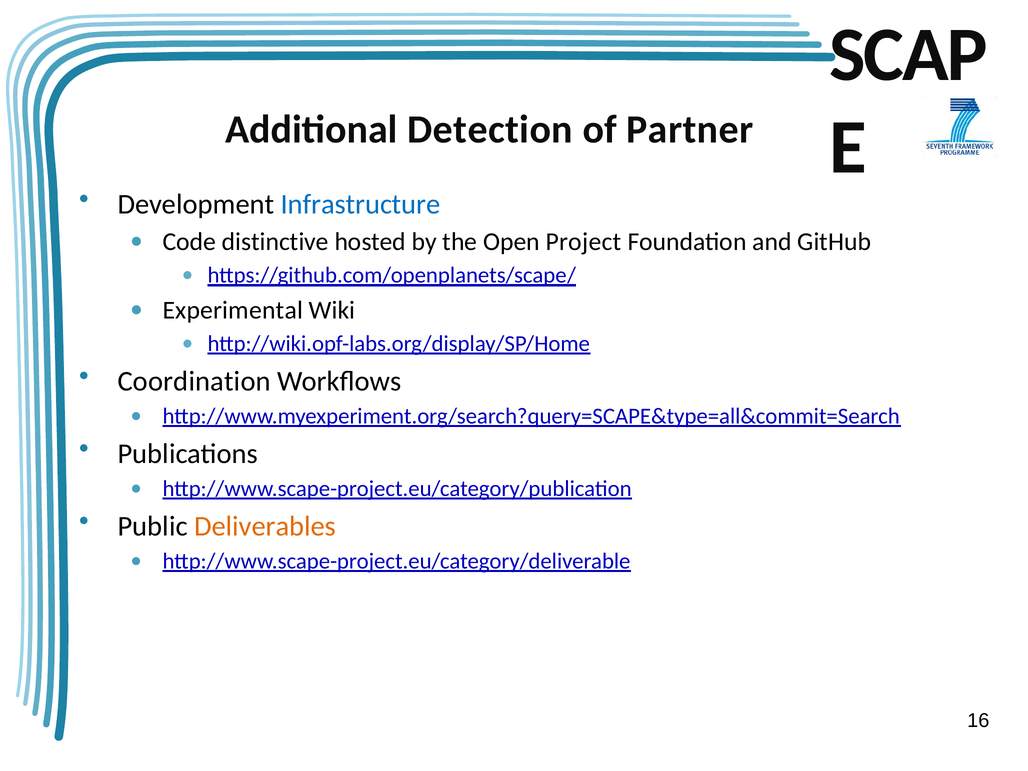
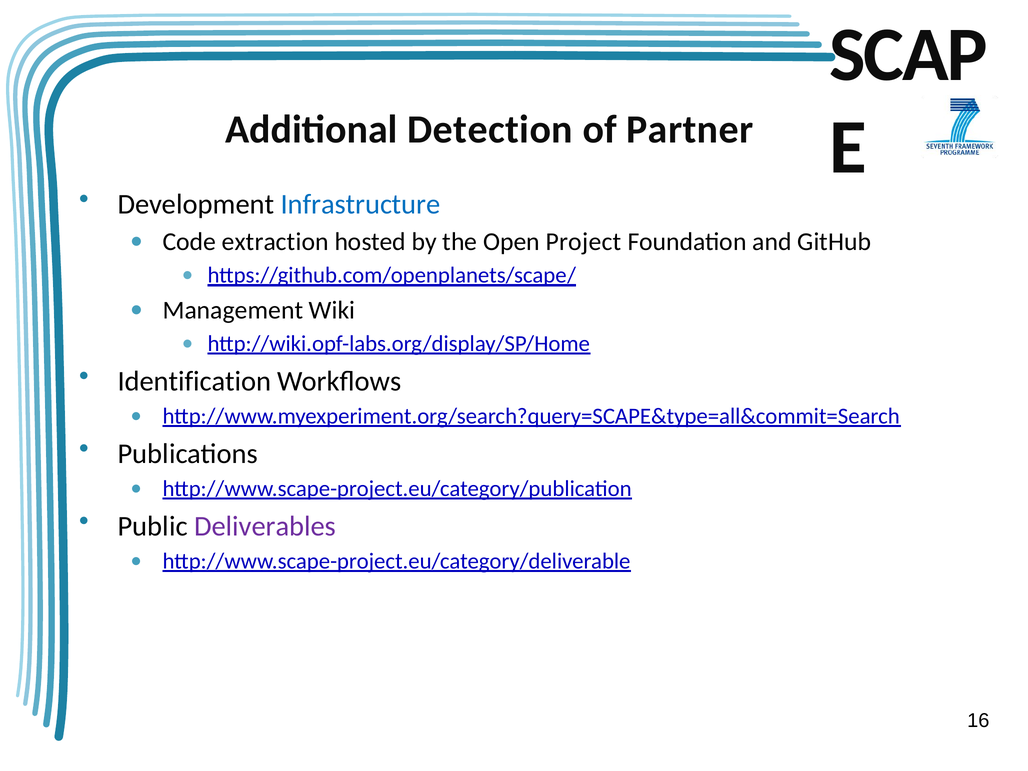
distinctive: distinctive -> extraction
Experimental: Experimental -> Management
Coordination: Coordination -> Identification
Deliverables colour: orange -> purple
